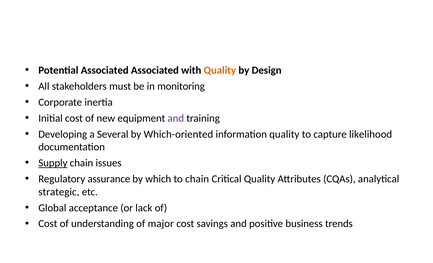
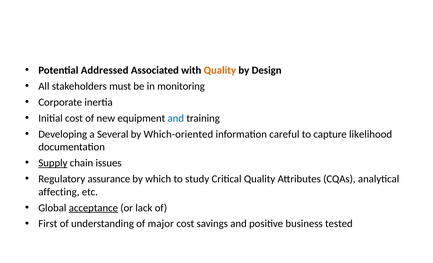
Potential Associated: Associated -> Addressed
and at (176, 118) colour: purple -> blue
information quality: quality -> careful
to chain: chain -> study
strategic: strategic -> affecting
acceptance underline: none -> present
Cost at (48, 224): Cost -> First
trends: trends -> tested
